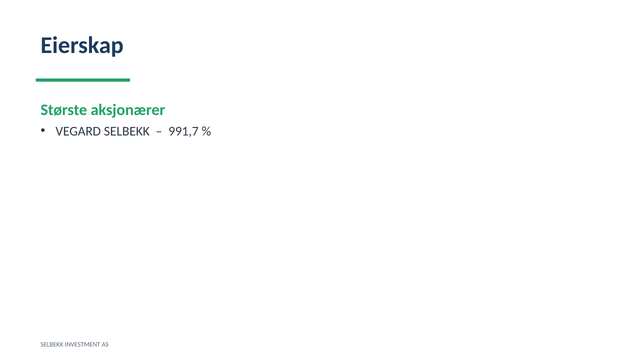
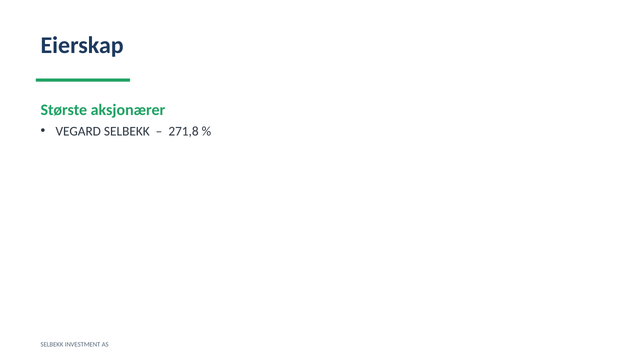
991,7: 991,7 -> 271,8
